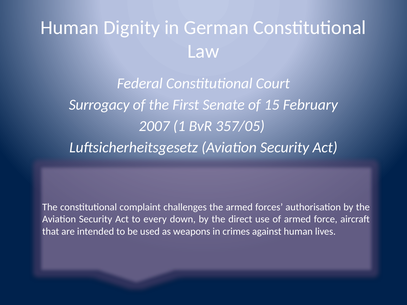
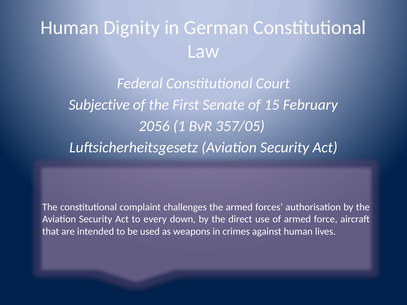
Surrogacy: Surrogacy -> Subjective
2007: 2007 -> 2056
